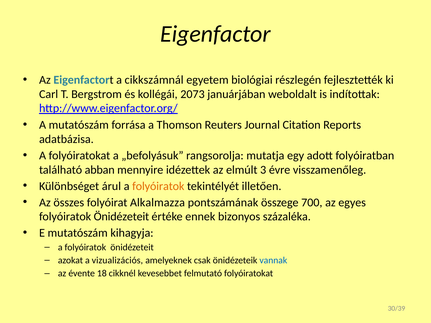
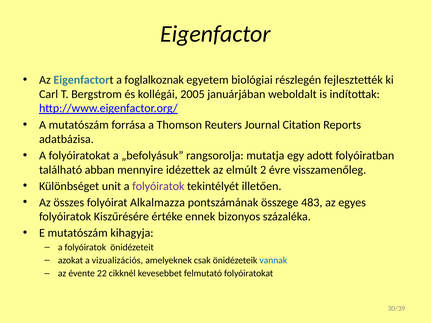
cikkszámnál: cikkszámnál -> foglalkoznak
2073: 2073 -> 2005
3: 3 -> 2
árul: árul -> unit
folyóiratok at (158, 186) colour: orange -> purple
700: 700 -> 483
Önidézeteit at (121, 217): Önidézeteit -> Kiszűrésére
18: 18 -> 22
